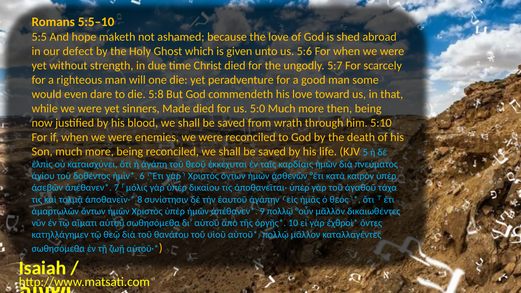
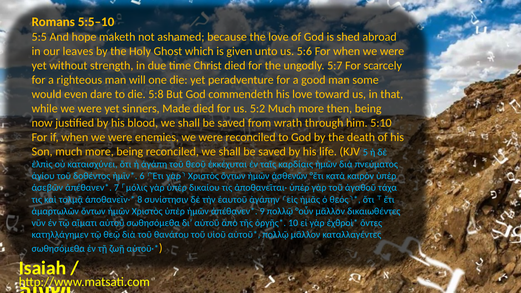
defect: defect -> leaves
5:0: 5:0 -> 5:2
